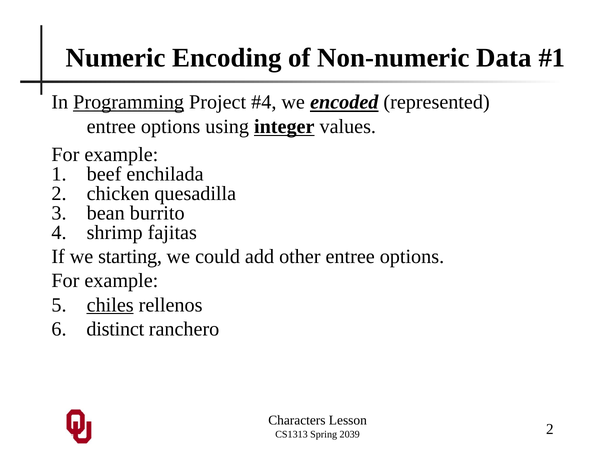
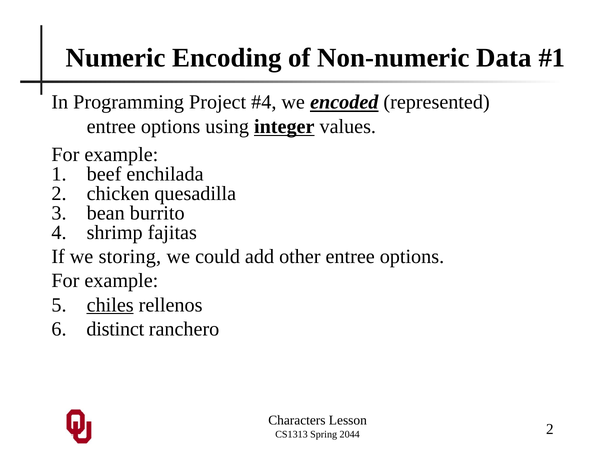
Programming underline: present -> none
starting: starting -> storing
2039: 2039 -> 2044
